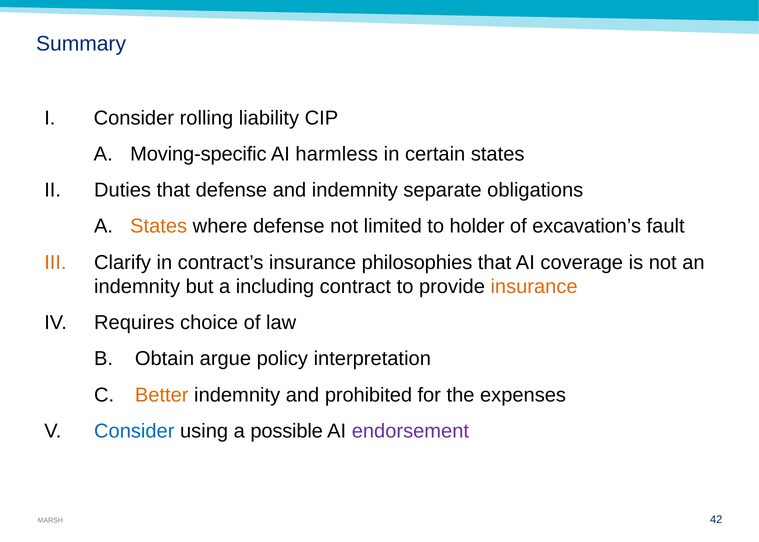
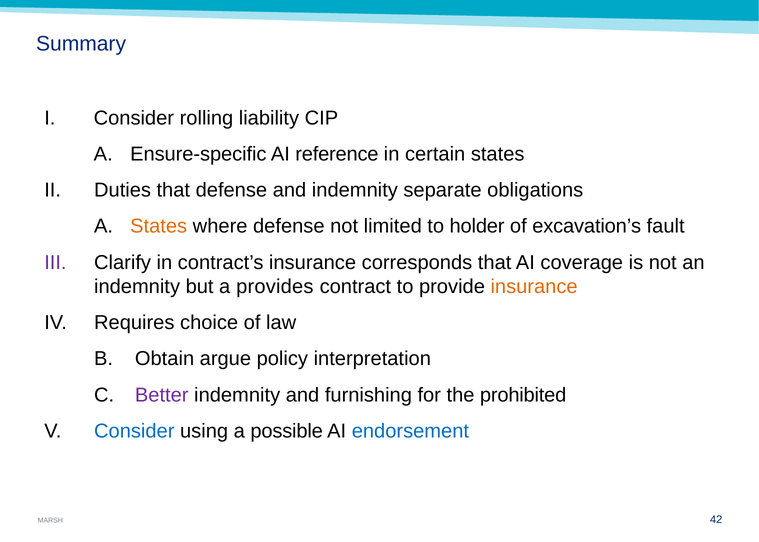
Moving-specific: Moving-specific -> Ensure-specific
harmless: harmless -> reference
III colour: orange -> purple
philosophies: philosophies -> corresponds
including: including -> provides
Better colour: orange -> purple
prohibited: prohibited -> furnishing
expenses: expenses -> prohibited
endorsement colour: purple -> blue
